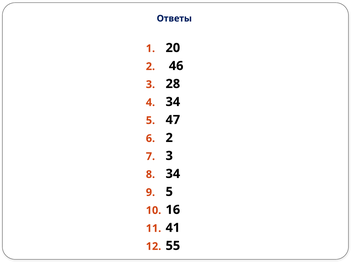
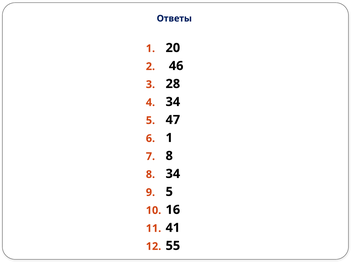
2 at (169, 138): 2 -> 1
7 3: 3 -> 8
